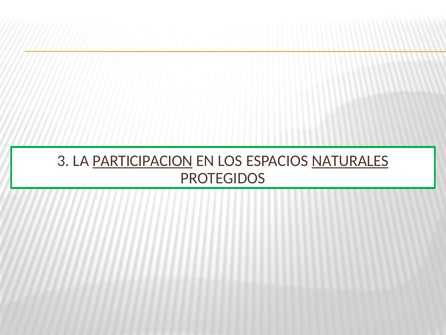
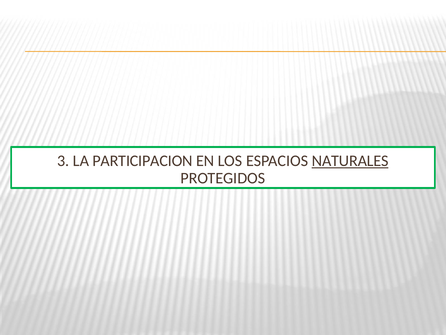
PARTICIPACION underline: present -> none
